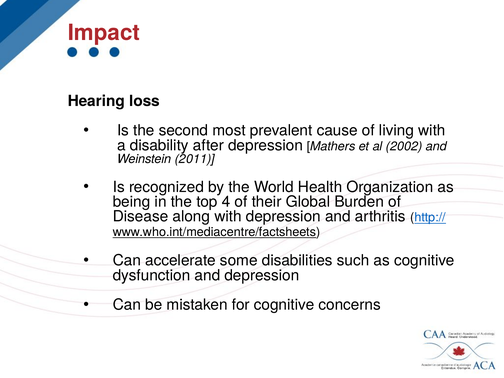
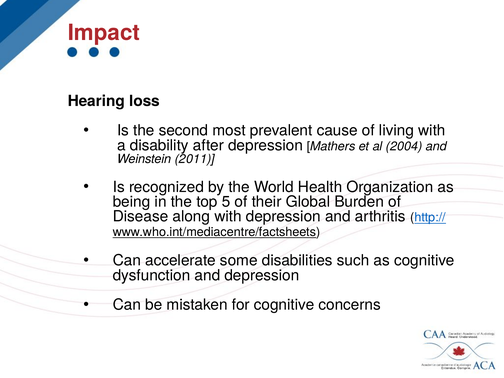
2002: 2002 -> 2004
4: 4 -> 5
